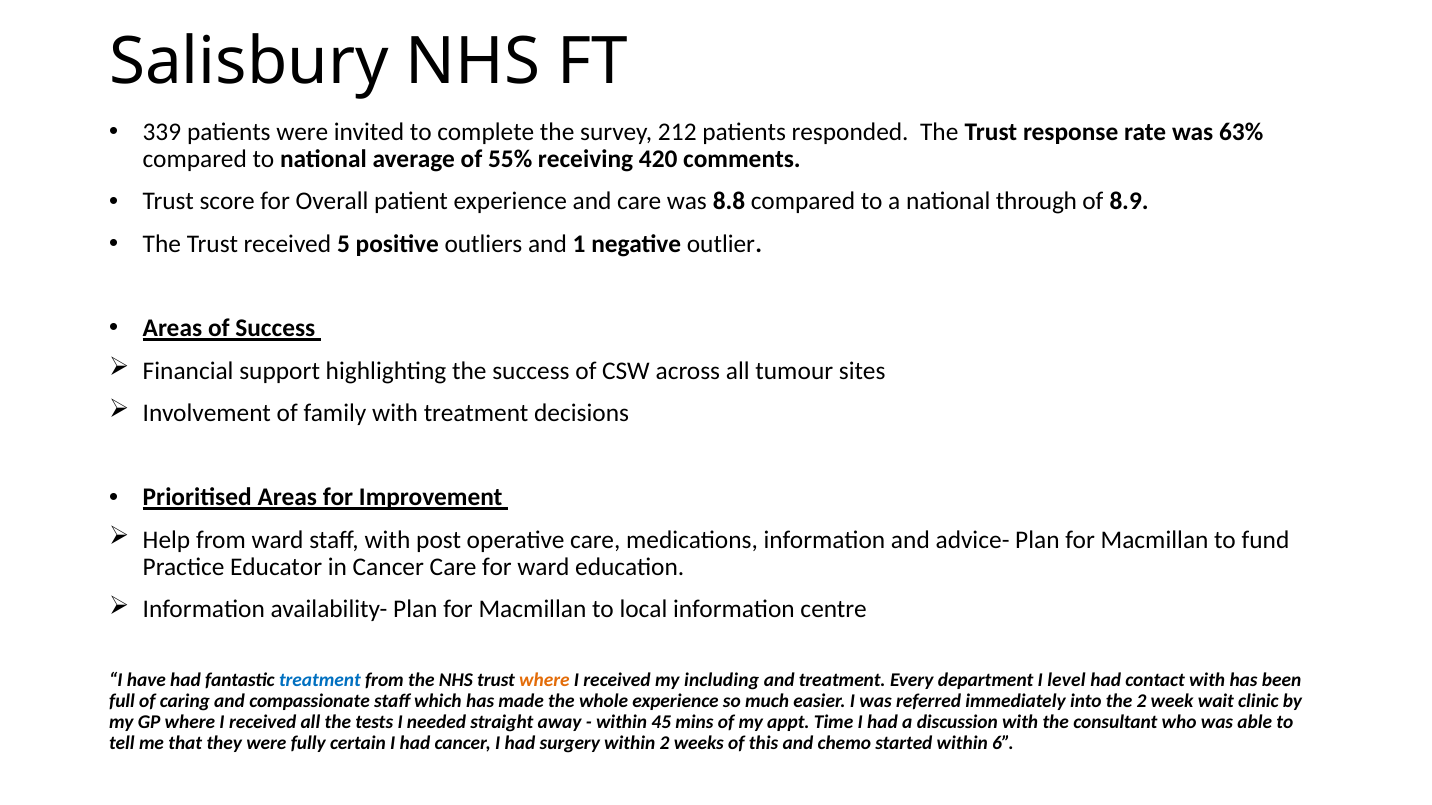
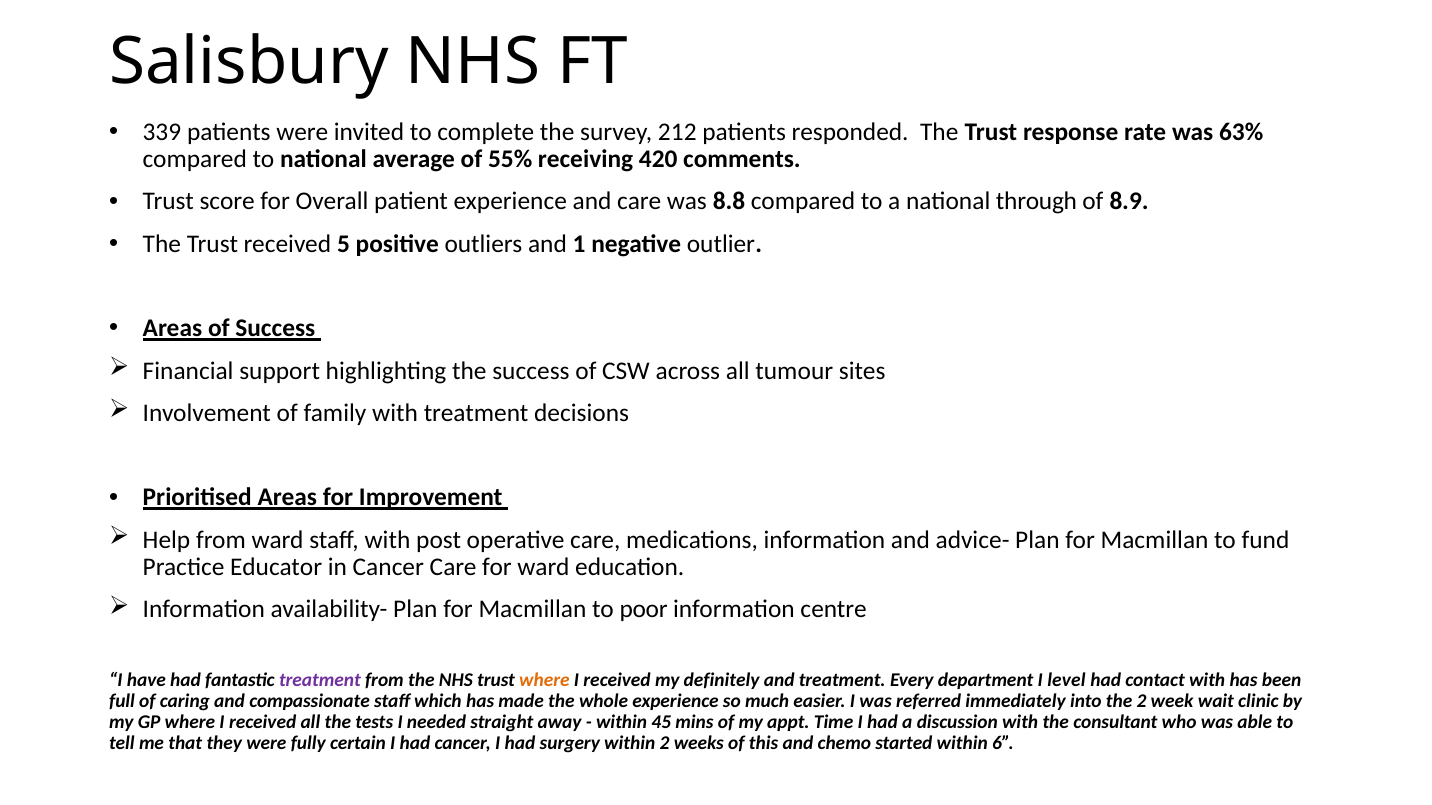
local: local -> poor
treatment at (320, 680) colour: blue -> purple
including: including -> definitely
